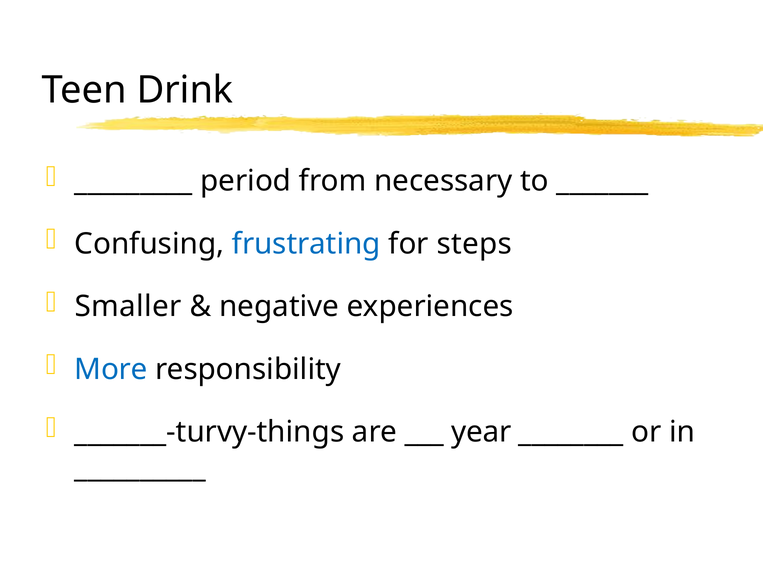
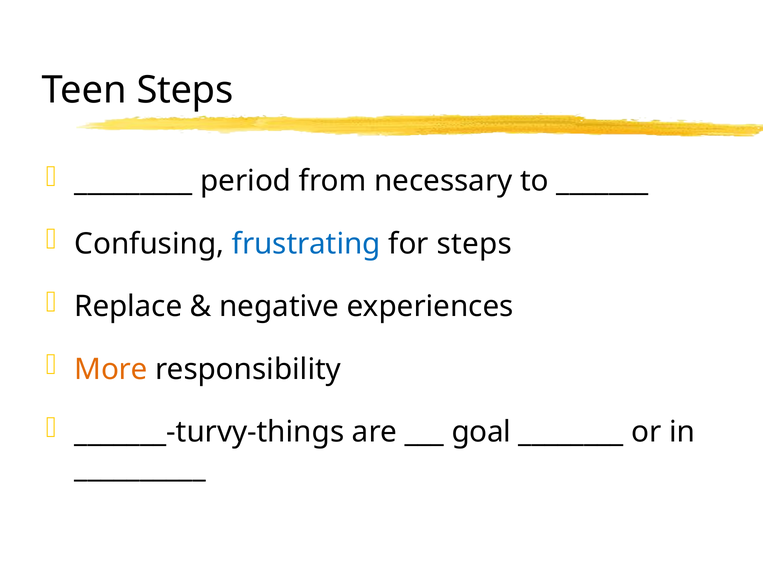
Teen Drink: Drink -> Steps
Smaller: Smaller -> Replace
More colour: blue -> orange
year: year -> goal
